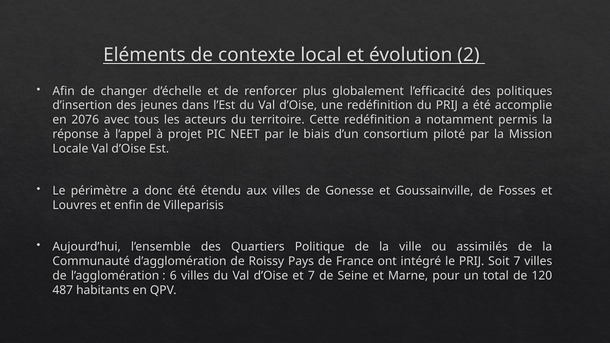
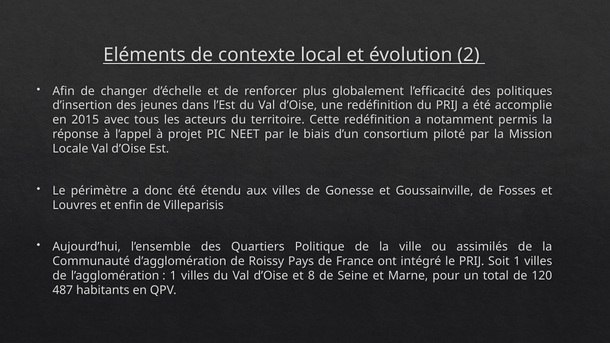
2076: 2076 -> 2015
Soit 7: 7 -> 1
6 at (173, 276): 6 -> 1
et 7: 7 -> 8
